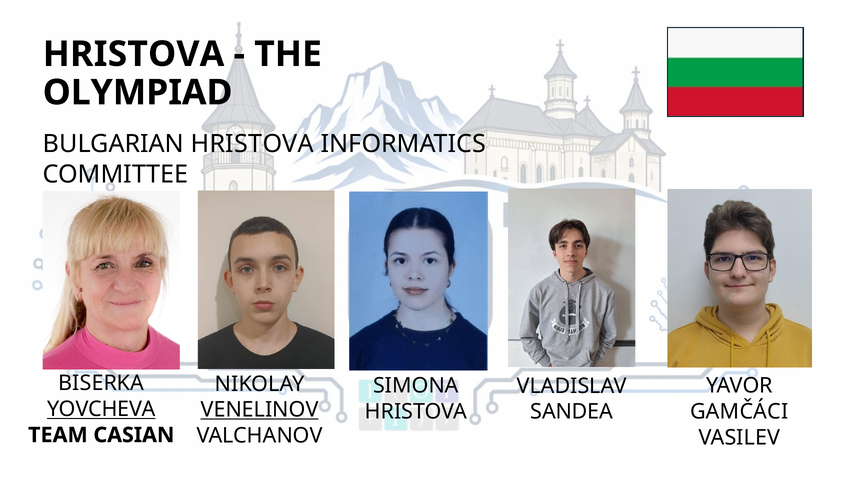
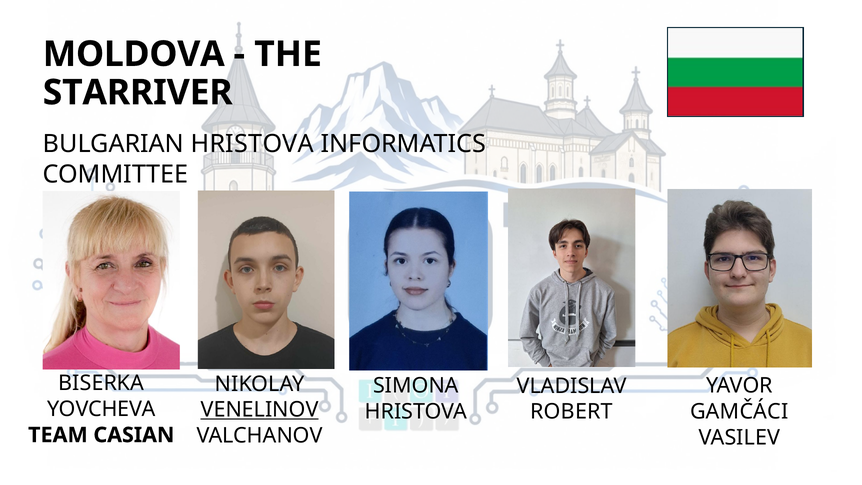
HRISTOVA at (134, 54): HRISTOVA -> MOLDOVA
OLYMPIAD: OLYMPIAD -> STARRIVER
YOVCHEVA underline: present -> none
SANDEA: SANDEA -> ROBERT
